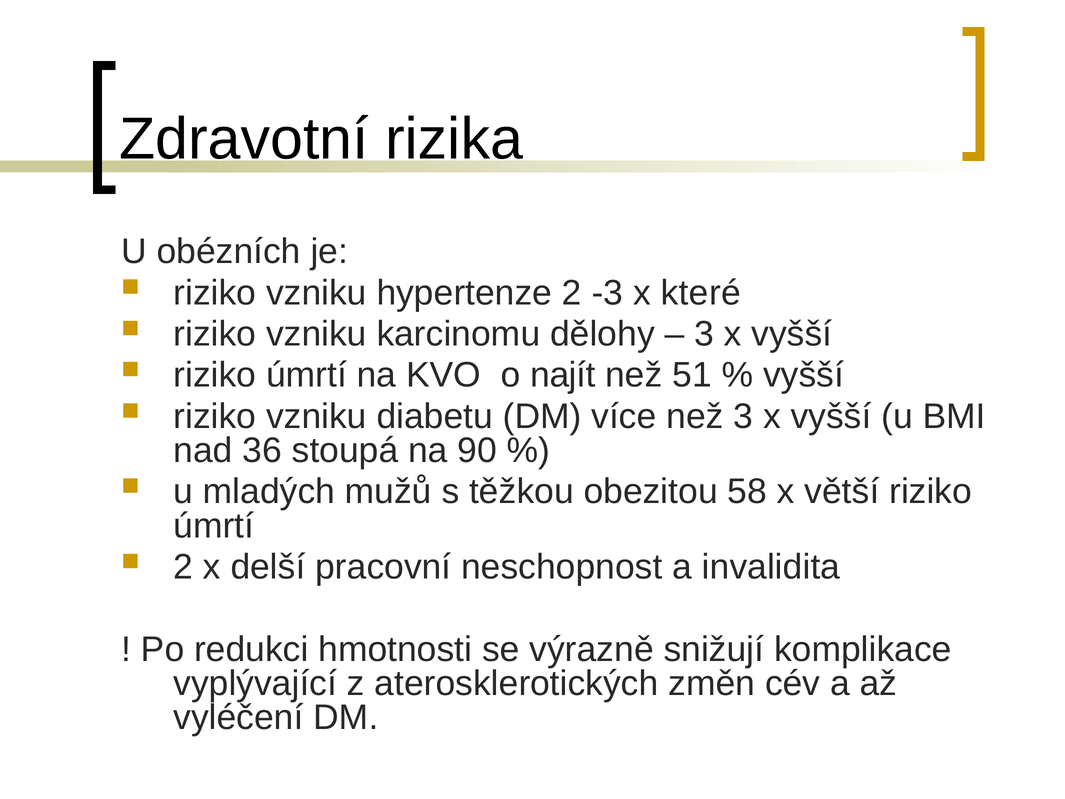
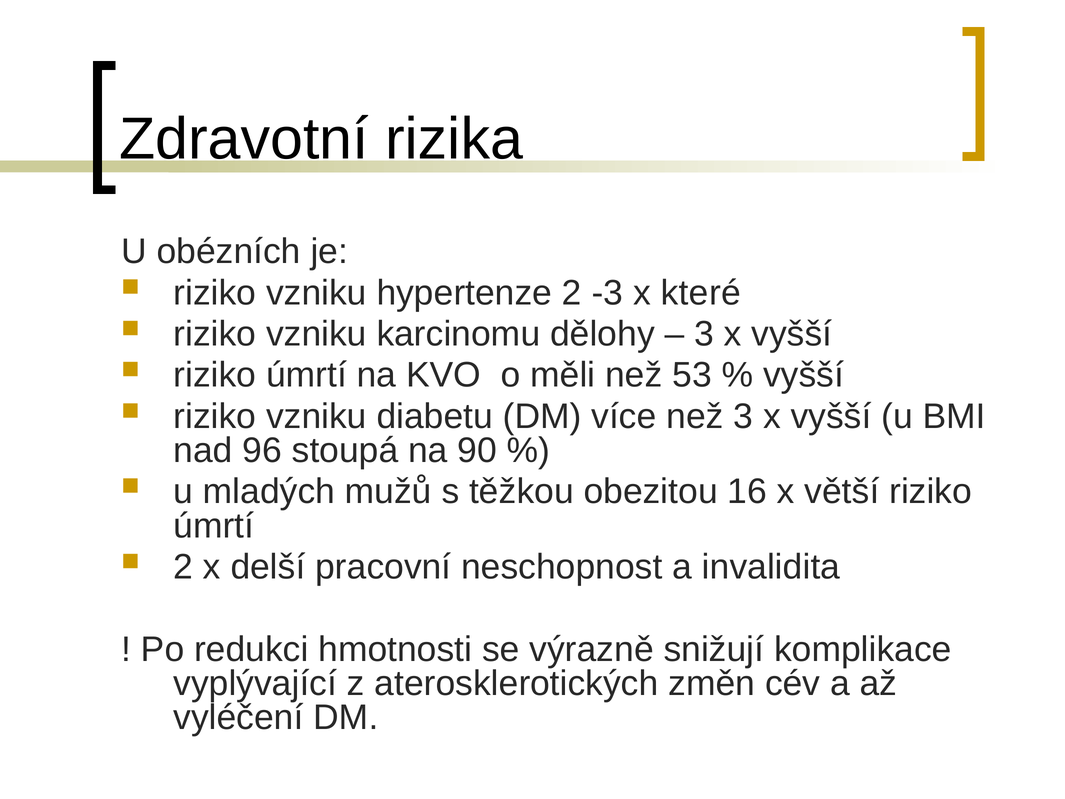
najít: najít -> měli
51: 51 -> 53
36: 36 -> 96
58: 58 -> 16
